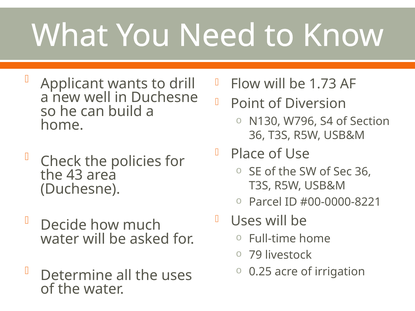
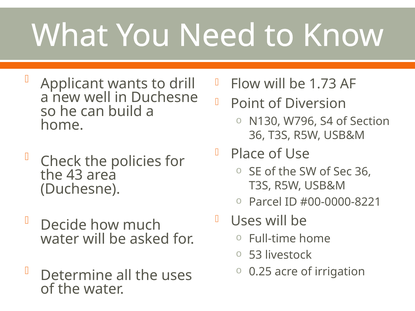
79: 79 -> 53
